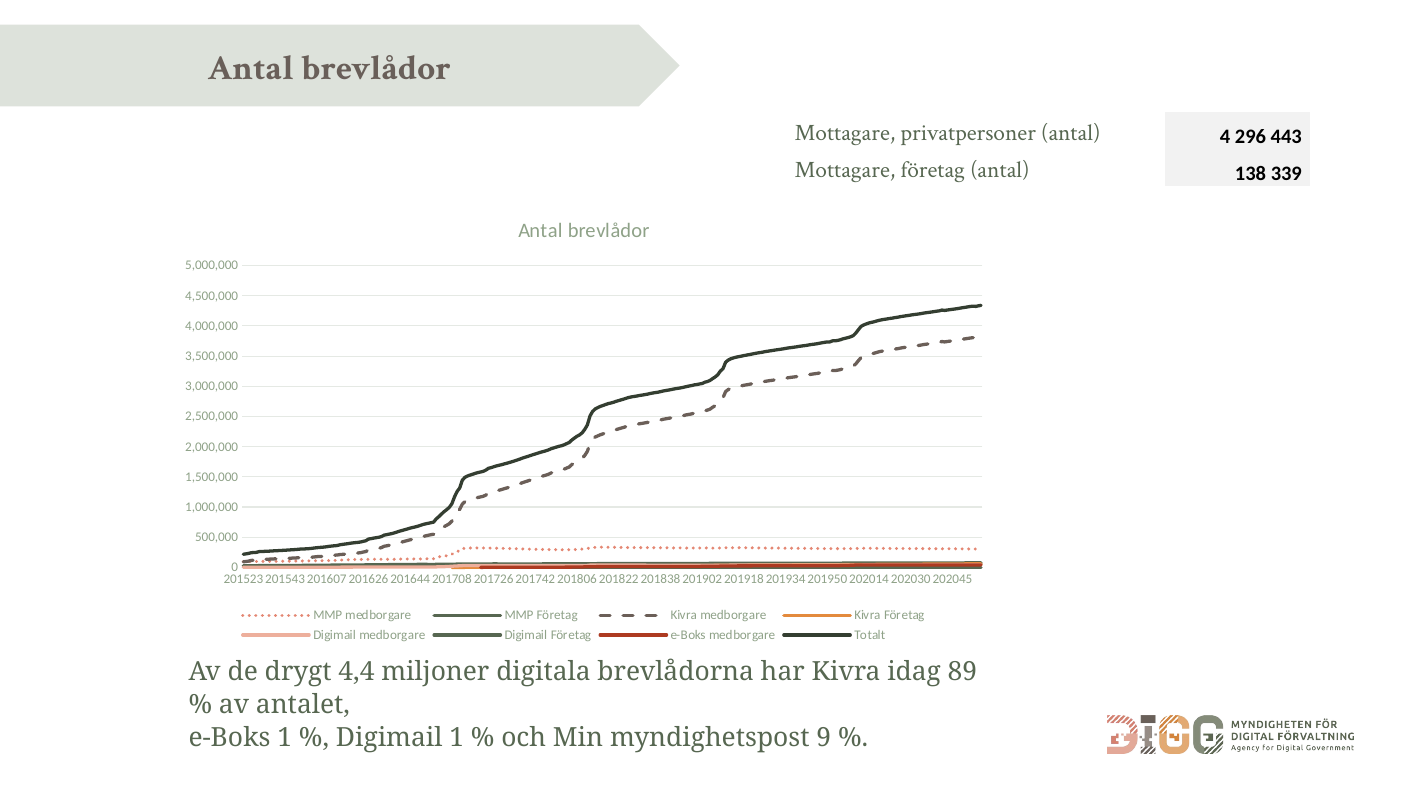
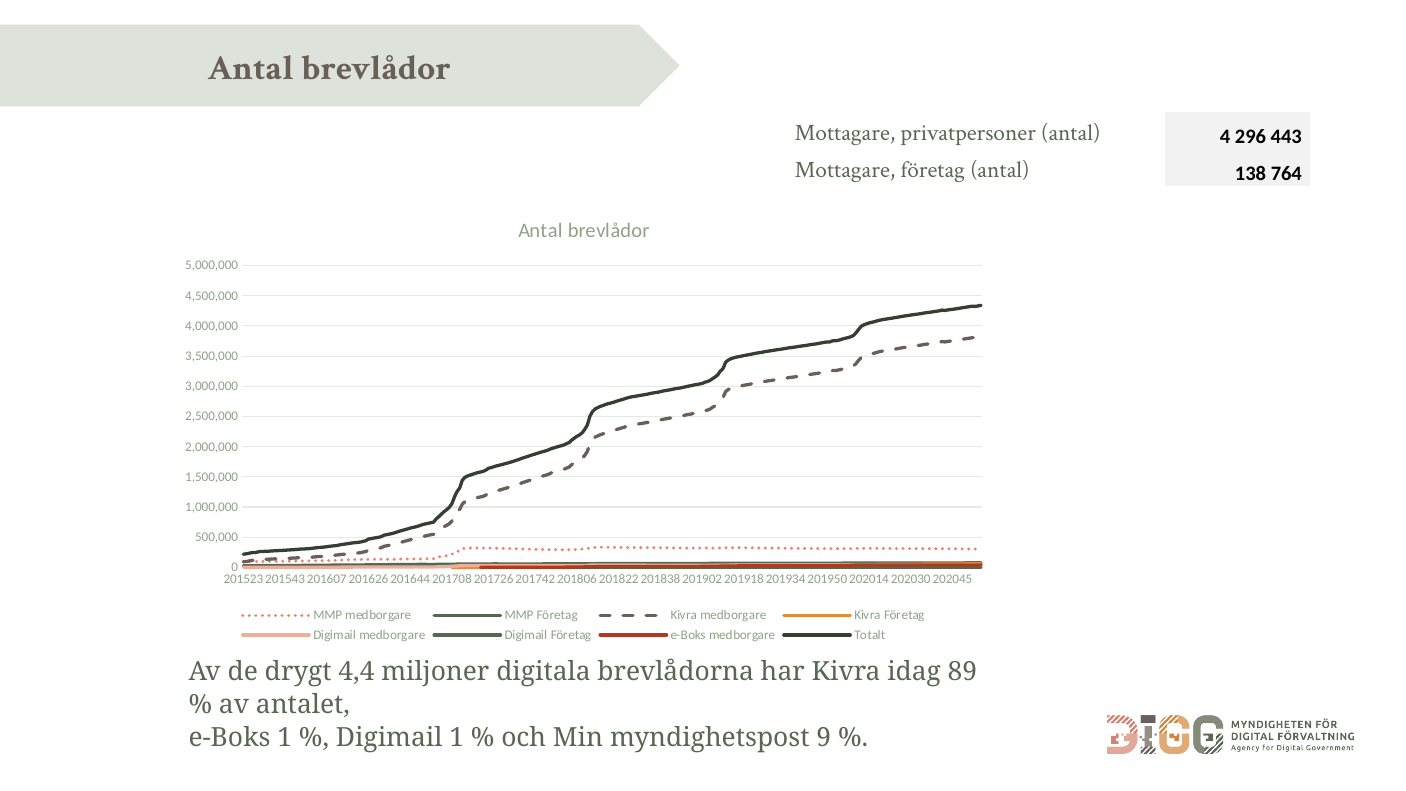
339: 339 -> 764
